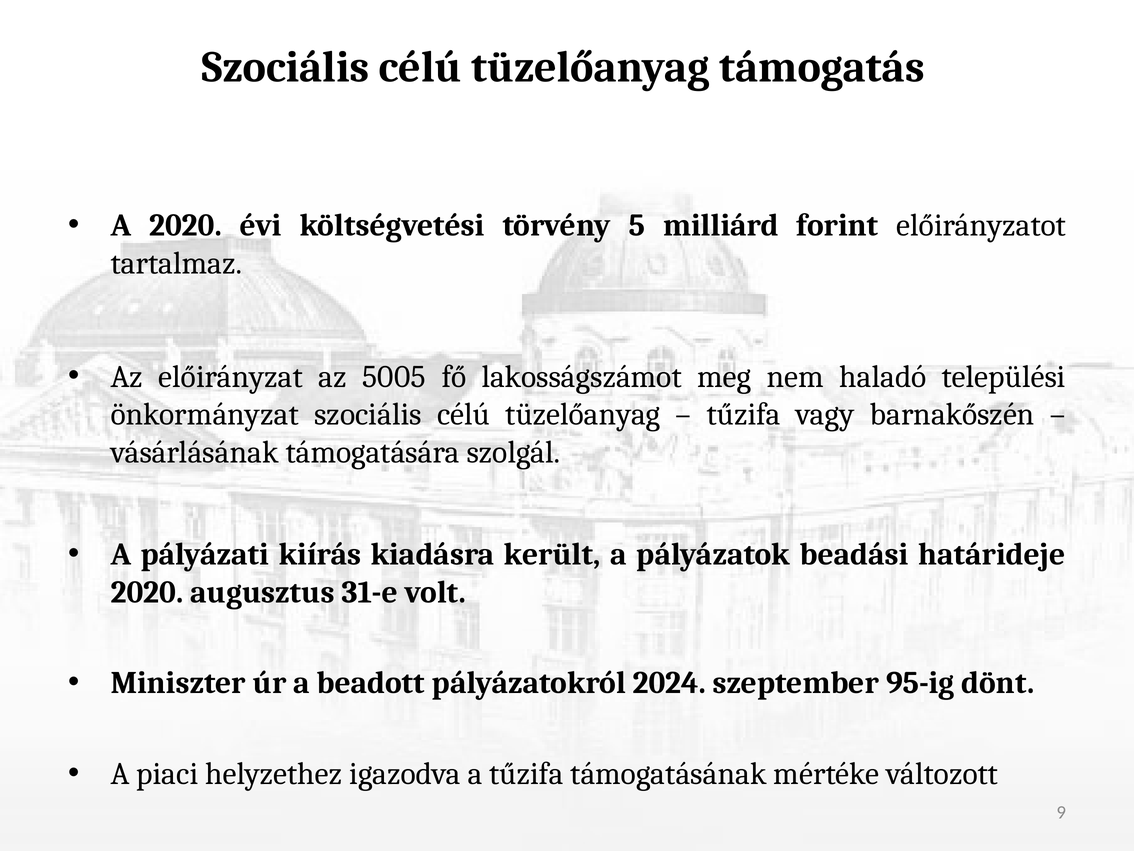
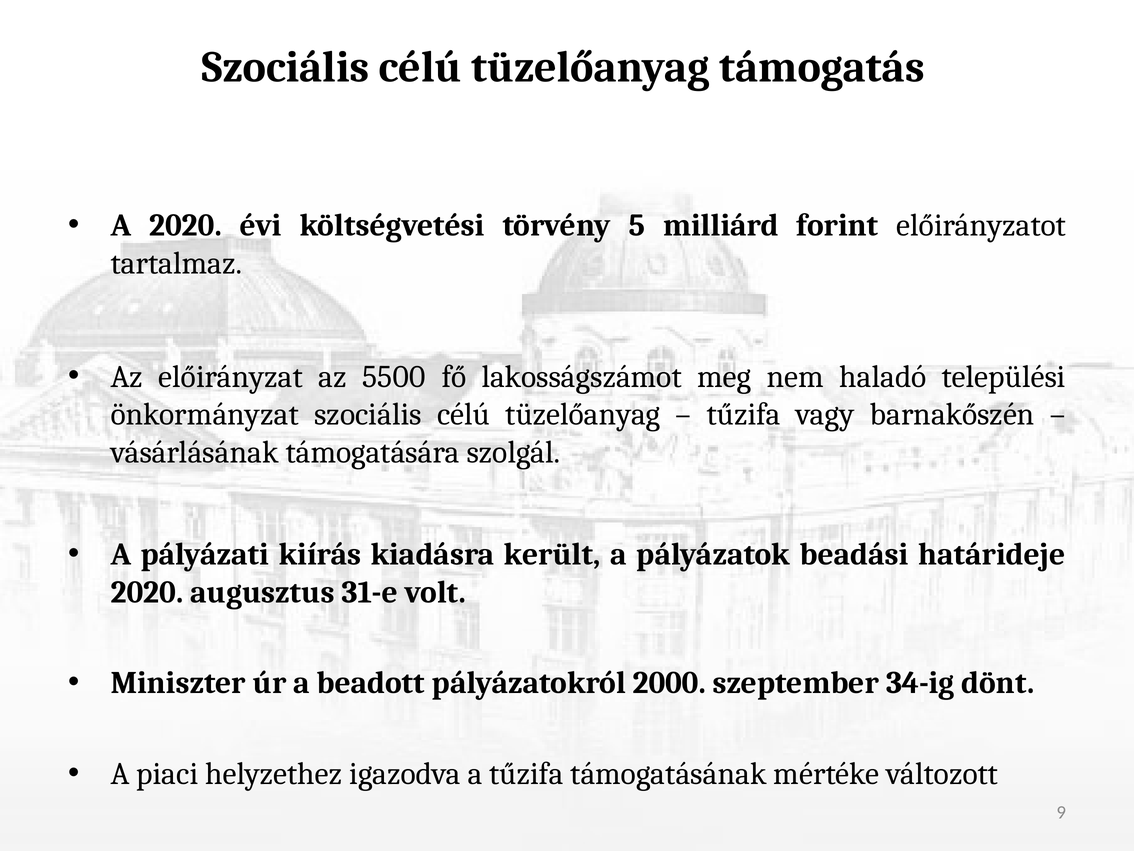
5005: 5005 -> 5500
2024: 2024 -> 2000
95-ig: 95-ig -> 34-ig
